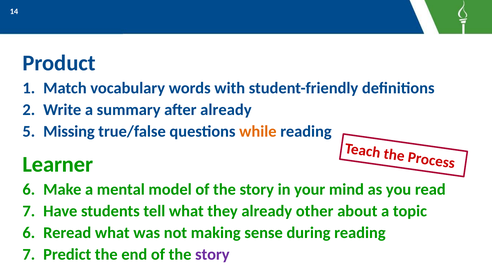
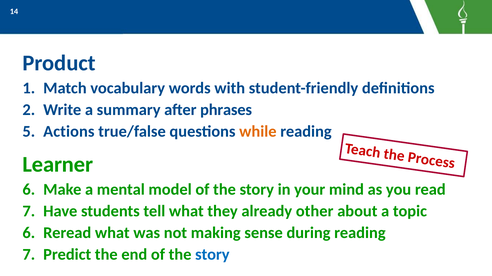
after already: already -> phrases
Missing: Missing -> Actions
story at (212, 255) colour: purple -> blue
